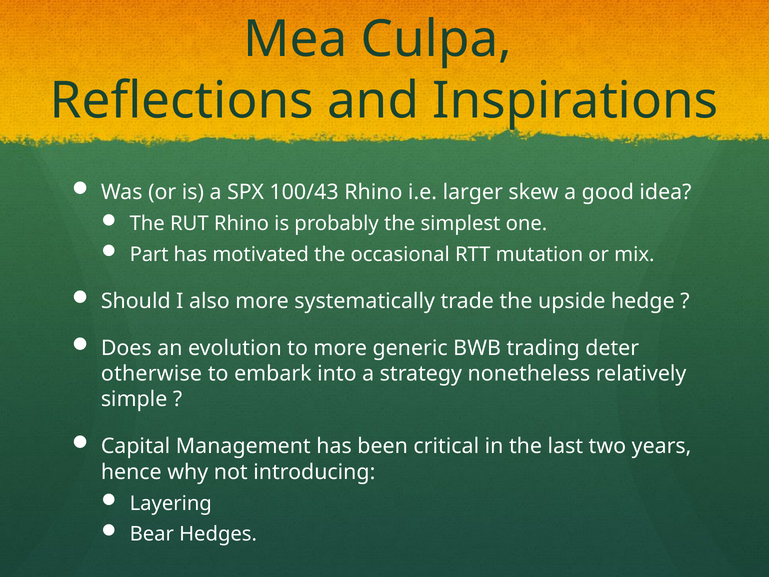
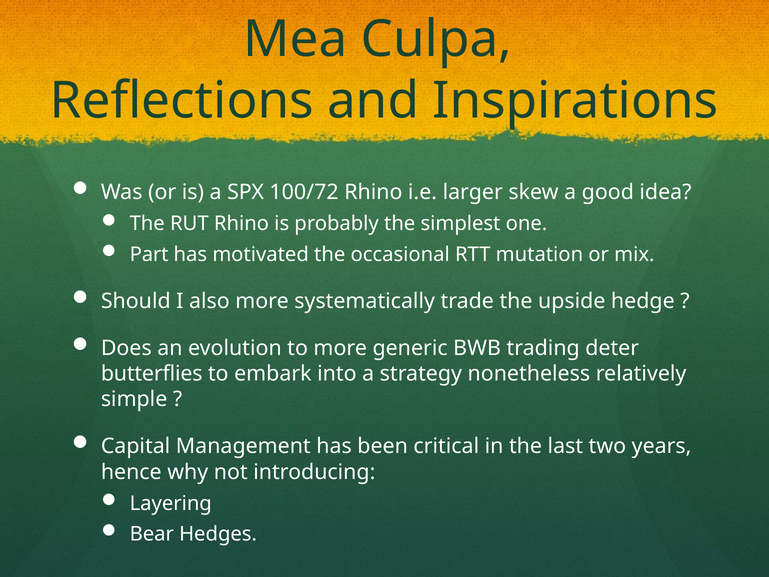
100/43: 100/43 -> 100/72
otherwise: otherwise -> butterflies
